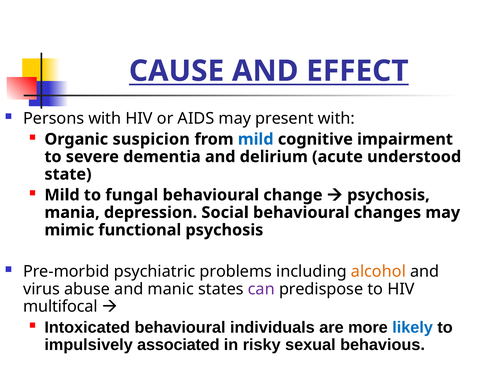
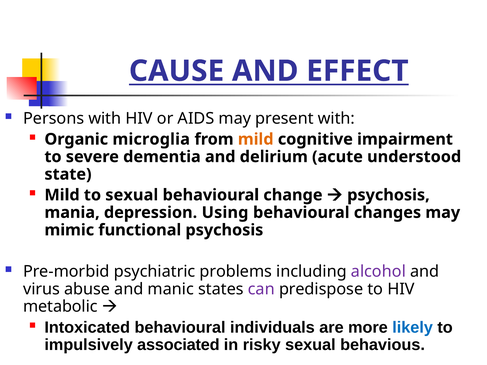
suspicion: suspicion -> microglia
mild at (256, 139) colour: blue -> orange
to fungal: fungal -> sexual
Social: Social -> Using
alcohol colour: orange -> purple
multifocal: multifocal -> metabolic
